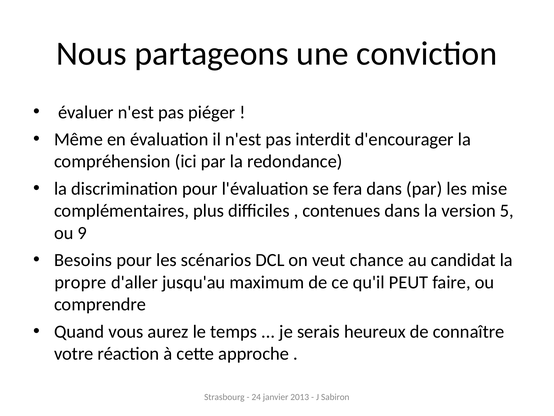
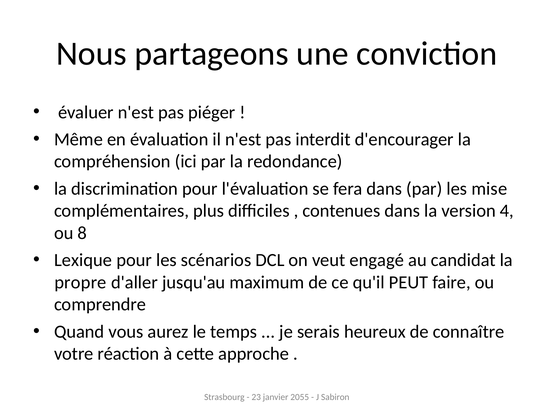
5: 5 -> 4
9: 9 -> 8
Besoins: Besoins -> Lexique
chance: chance -> engagé
24: 24 -> 23
2013: 2013 -> 2055
